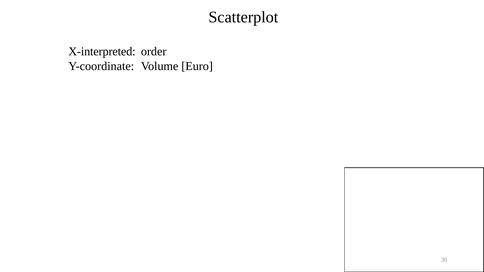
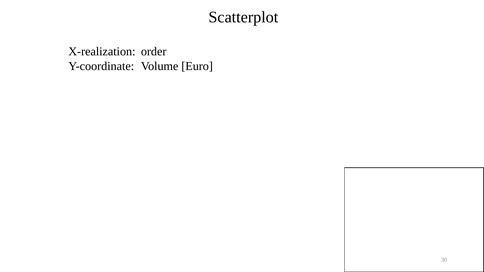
X-interpreted: X-interpreted -> X-realization
